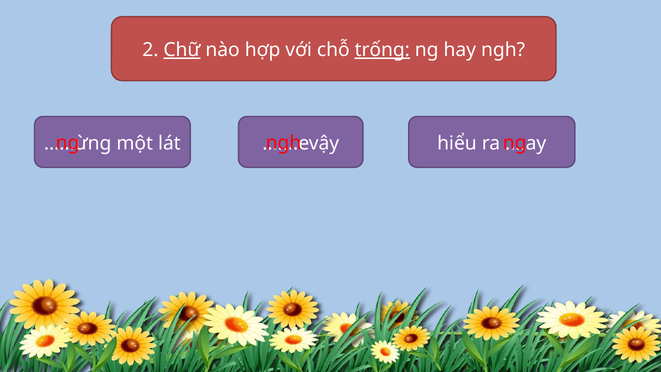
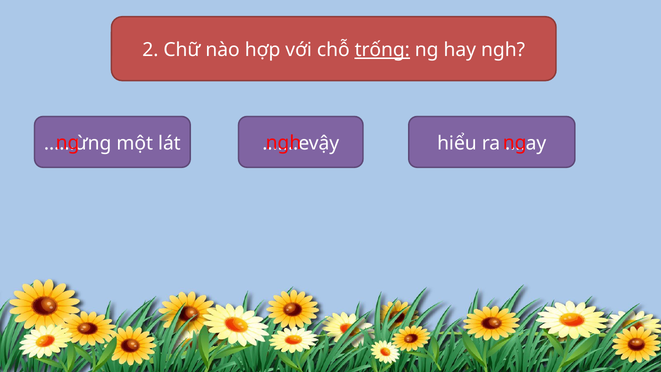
Chữ underline: present -> none
